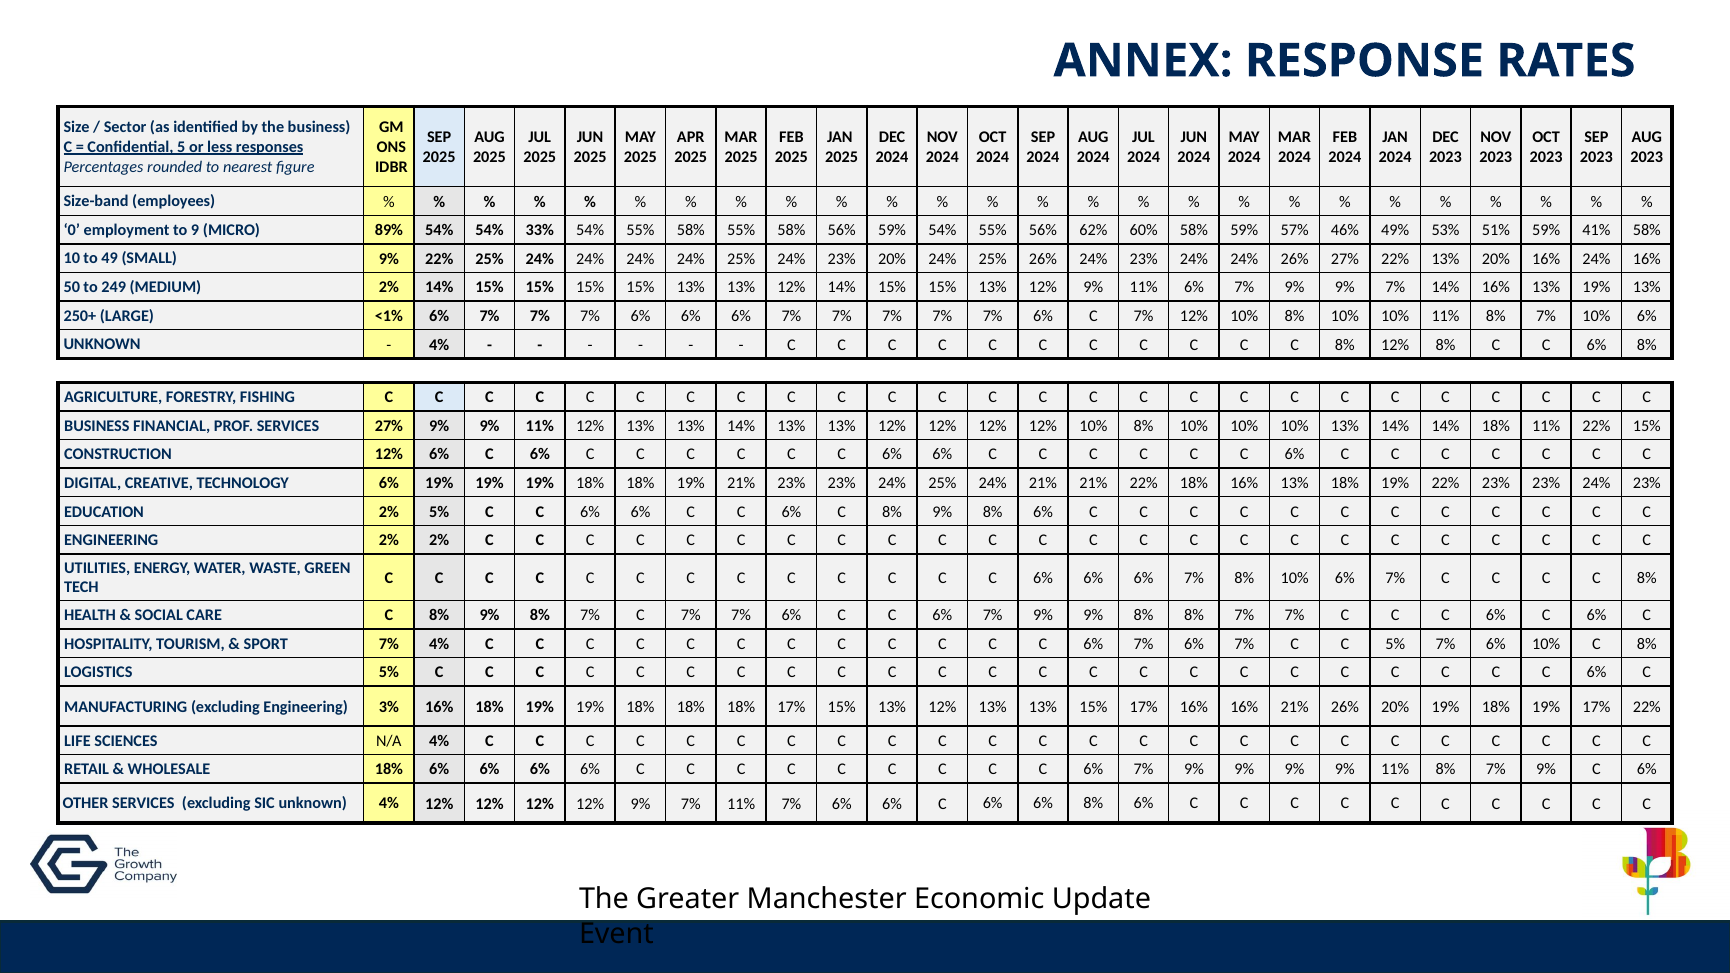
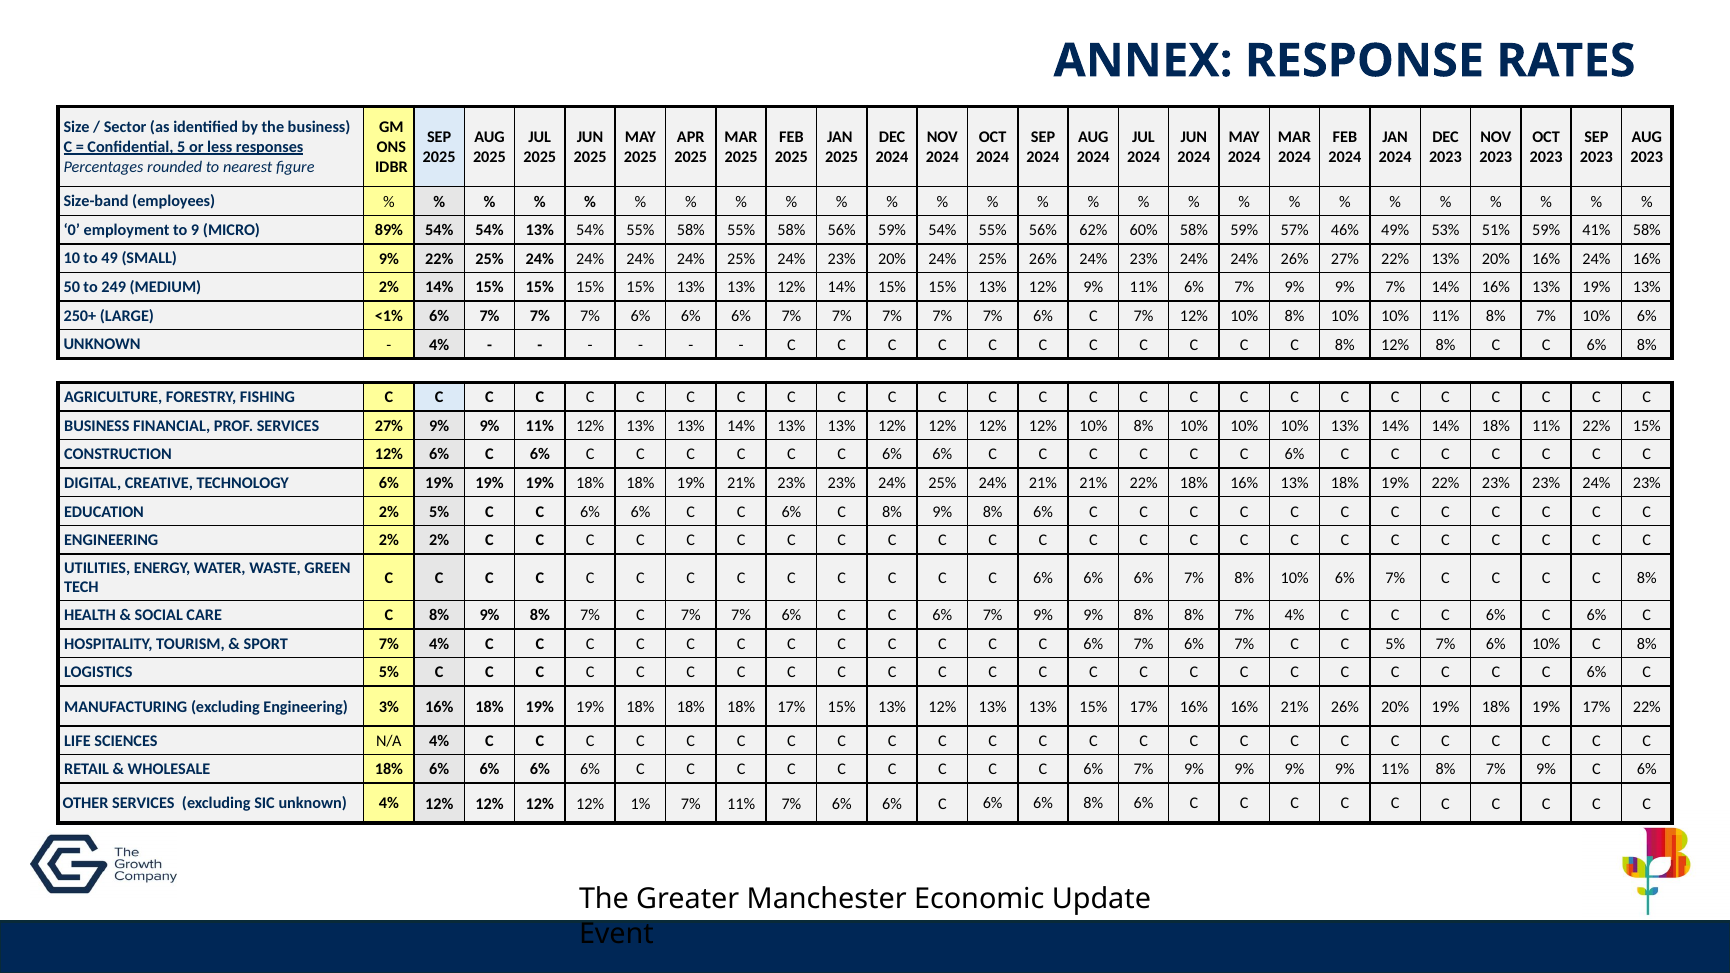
54% 33%: 33% -> 13%
8% 7% 7%: 7% -> 4%
12% 12% 9%: 9% -> 1%
